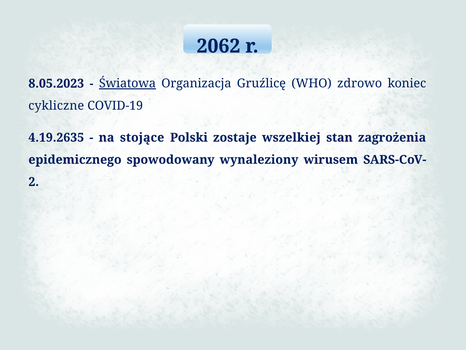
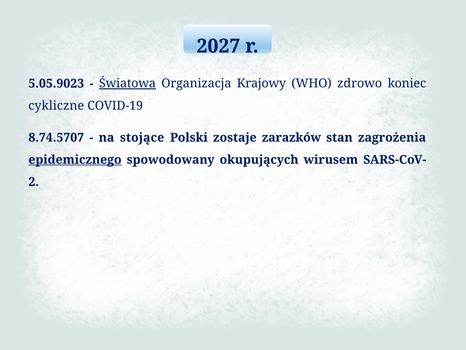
2062: 2062 -> 2027
8.05.2023: 8.05.2023 -> 5.05.9023
Gruźlicę: Gruźlicę -> Krajowy
4.19.2635: 4.19.2635 -> 8.74.5707
wszelkiej: wszelkiej -> zarazków
epidemicznego underline: none -> present
wynaleziony: wynaleziony -> okupujących
